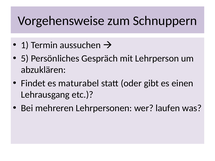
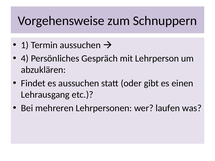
5: 5 -> 4
es maturabel: maturabel -> aussuchen
